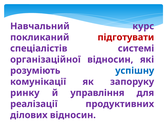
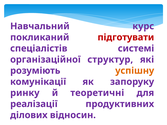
організаційної відносин: відносин -> структур
успішну colour: blue -> orange
управління: управління -> теоретичні
